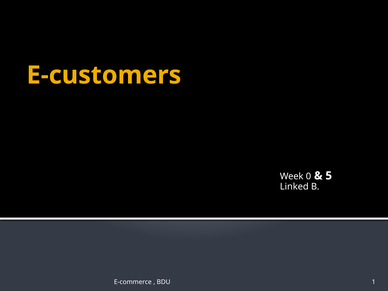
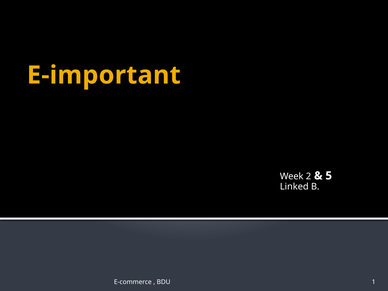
E-customers: E-customers -> E-important
0: 0 -> 2
